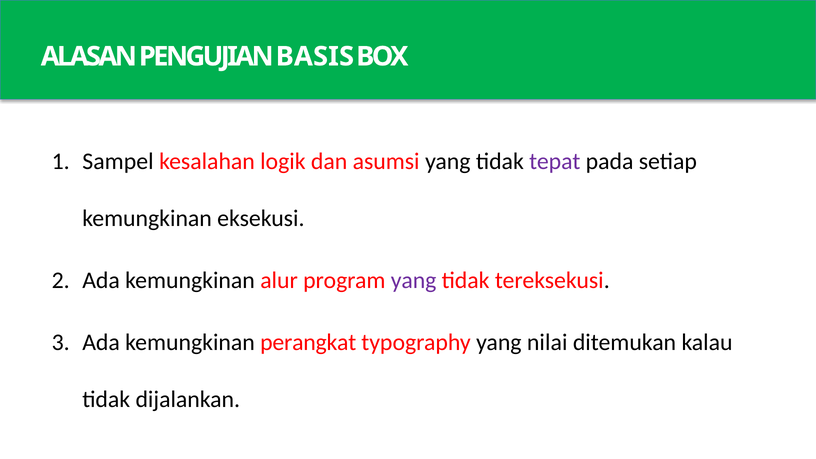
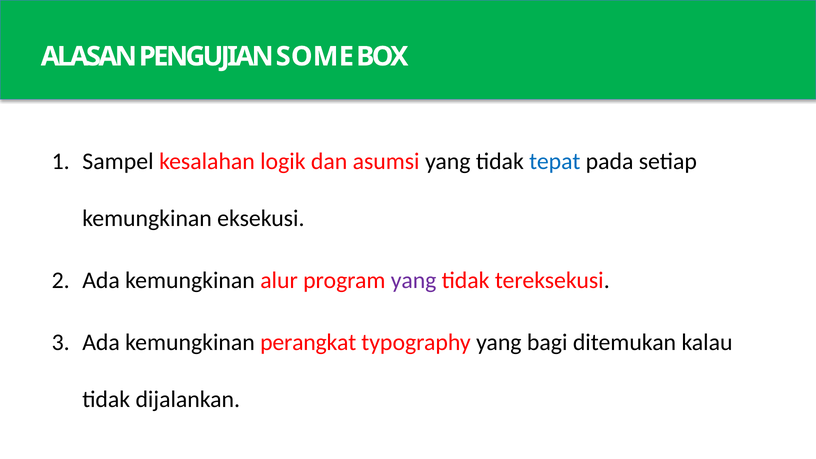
BASIS: BASIS -> SOME
tepat colour: purple -> blue
nilai: nilai -> bagi
